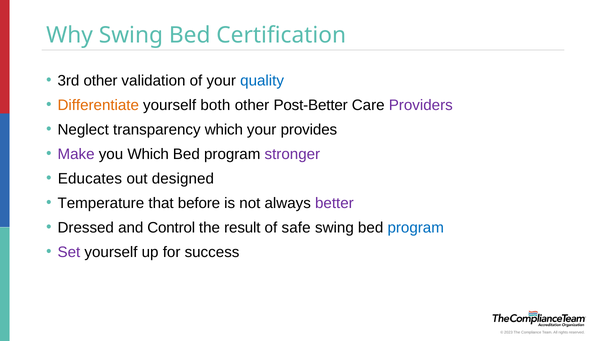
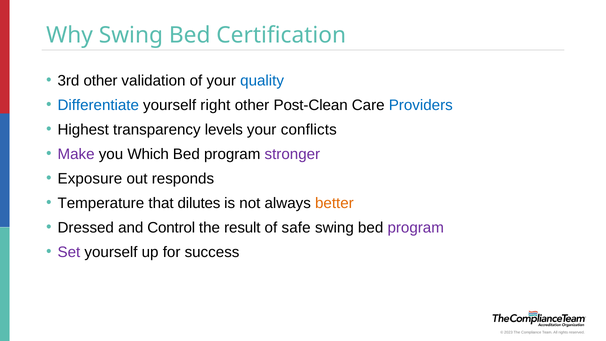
Differentiate colour: orange -> blue
both: both -> right
Post-Better: Post-Better -> Post-Clean
Providers colour: purple -> blue
Neglect: Neglect -> Highest
transparency which: which -> levels
provides: provides -> conflicts
Educates: Educates -> Exposure
designed: designed -> responds
before: before -> dilutes
better colour: purple -> orange
program at (416, 228) colour: blue -> purple
